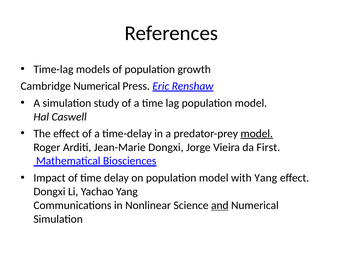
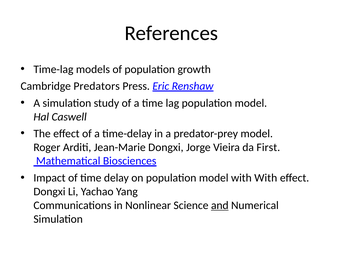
Cambridge Numerical: Numerical -> Predators
model at (257, 134) underline: present -> none
with Yang: Yang -> With
